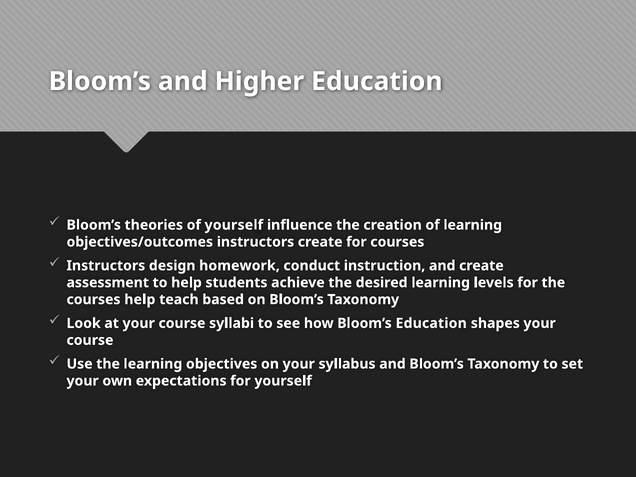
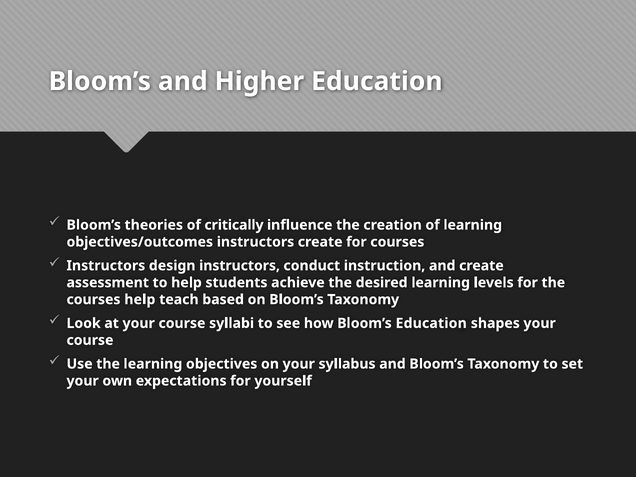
of yourself: yourself -> critically
design homework: homework -> instructors
